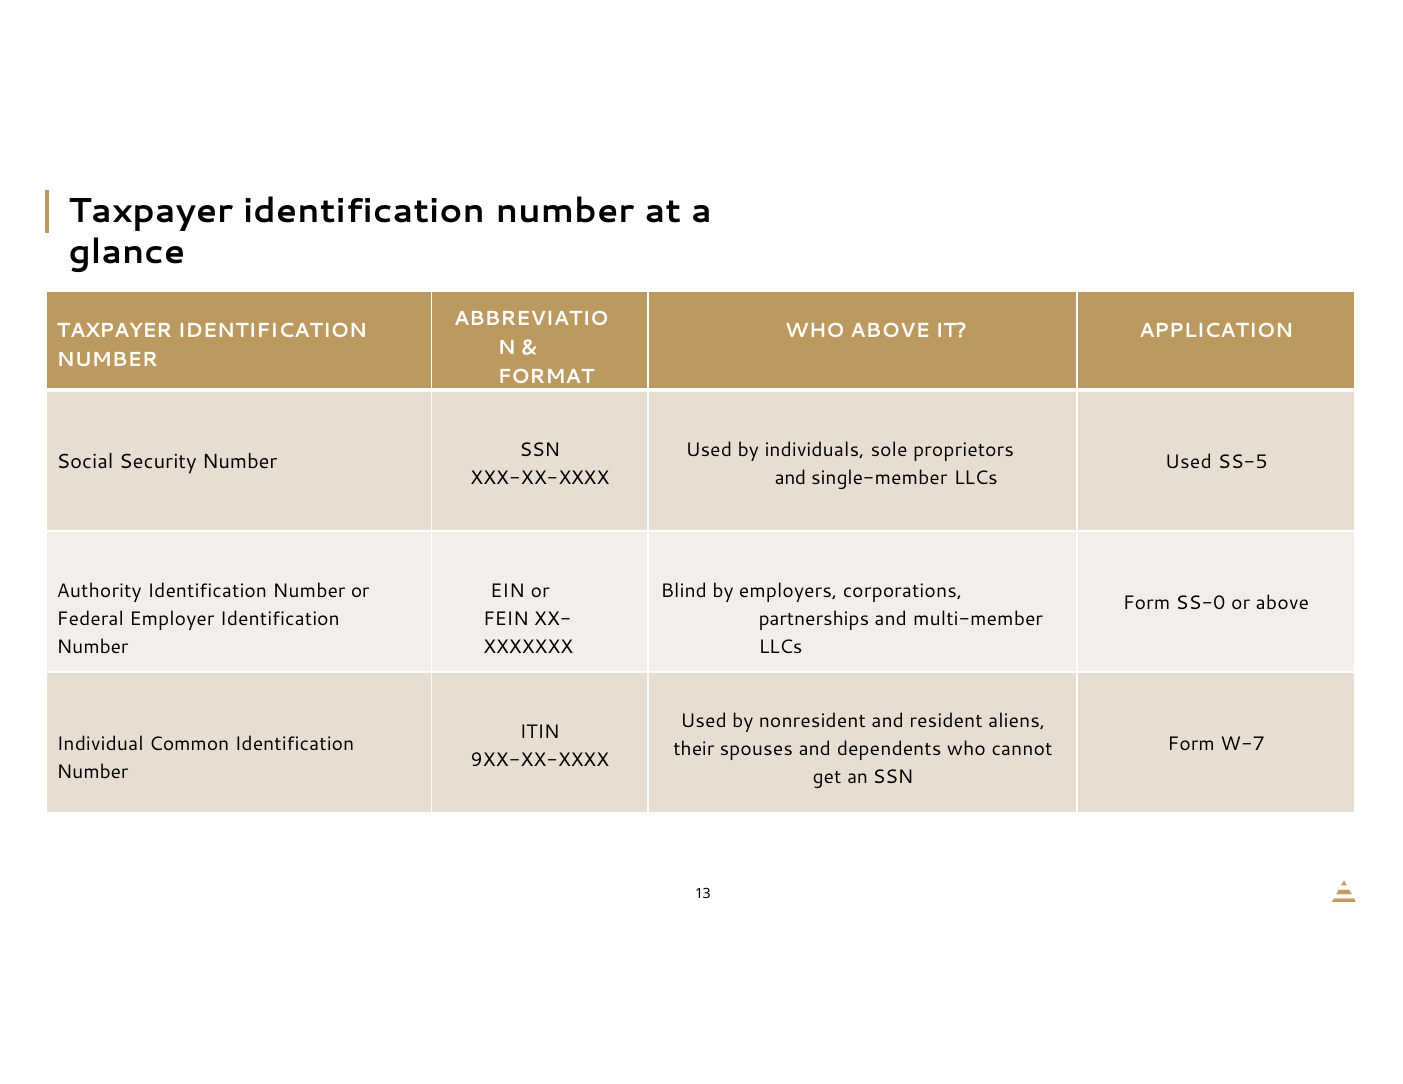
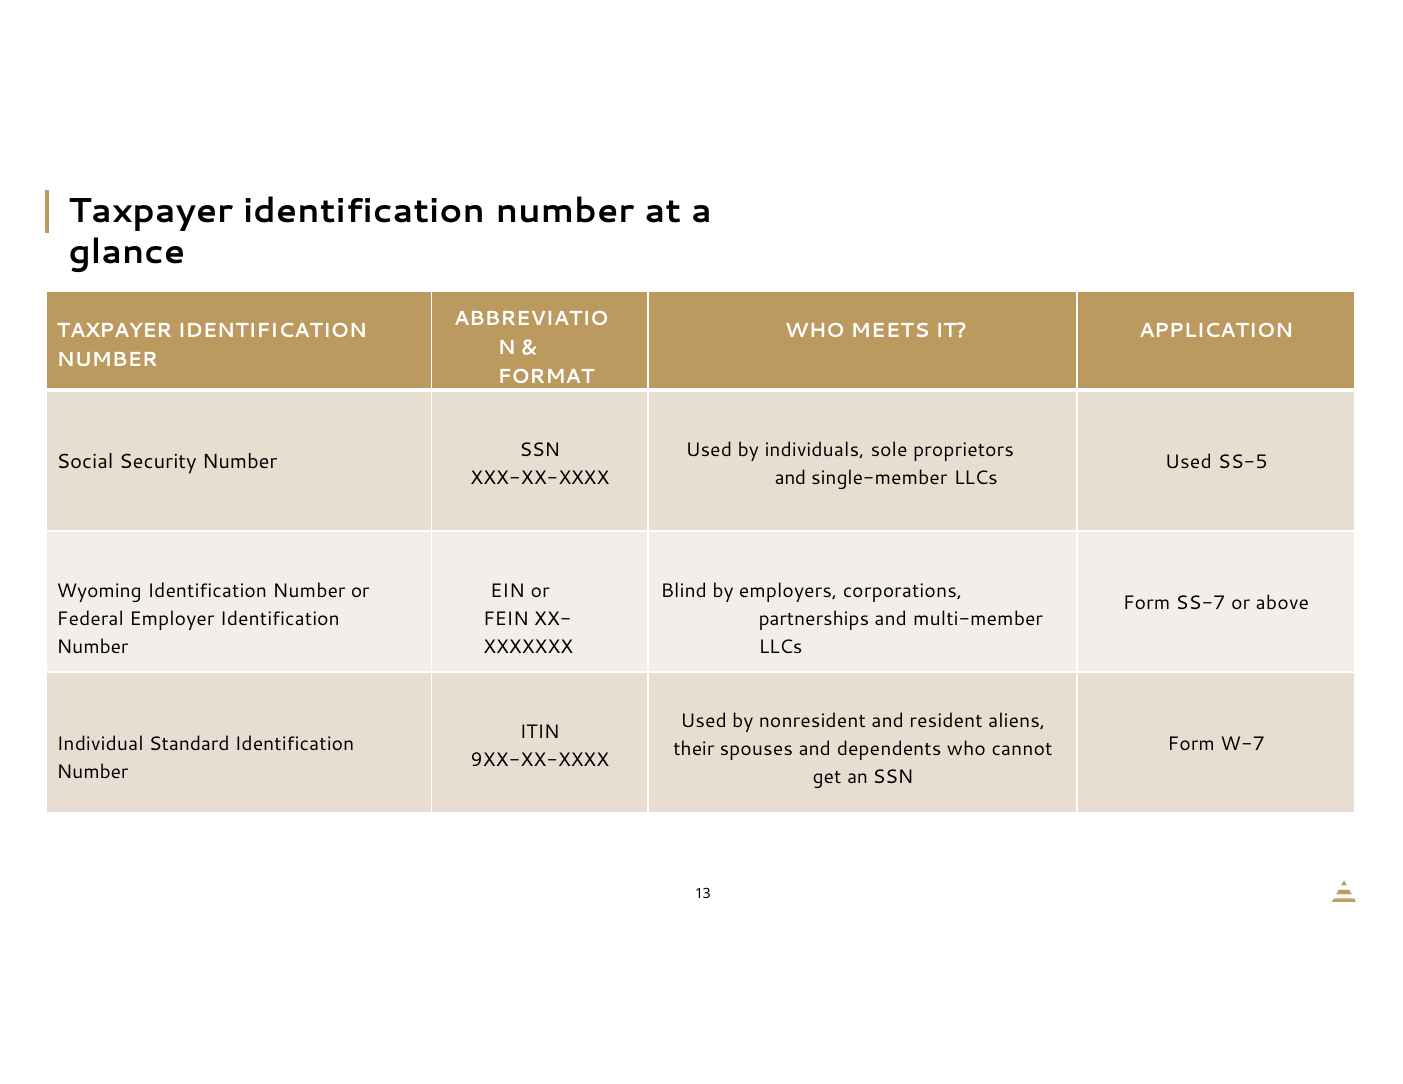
WHO ABOVE: ABOVE -> MEETS
Authority: Authority -> Wyoming
SS-0: SS-0 -> SS-7
Common: Common -> Standard
